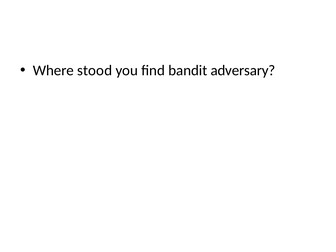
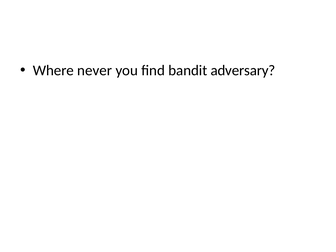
stood: stood -> never
